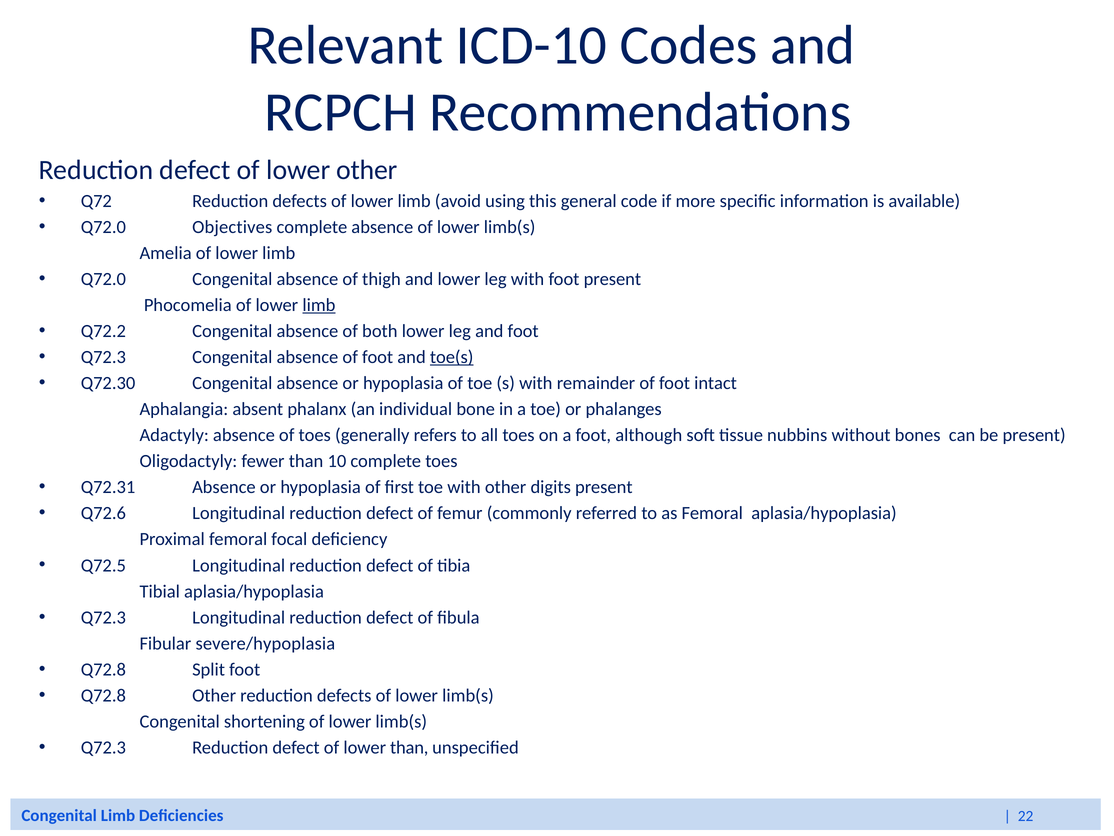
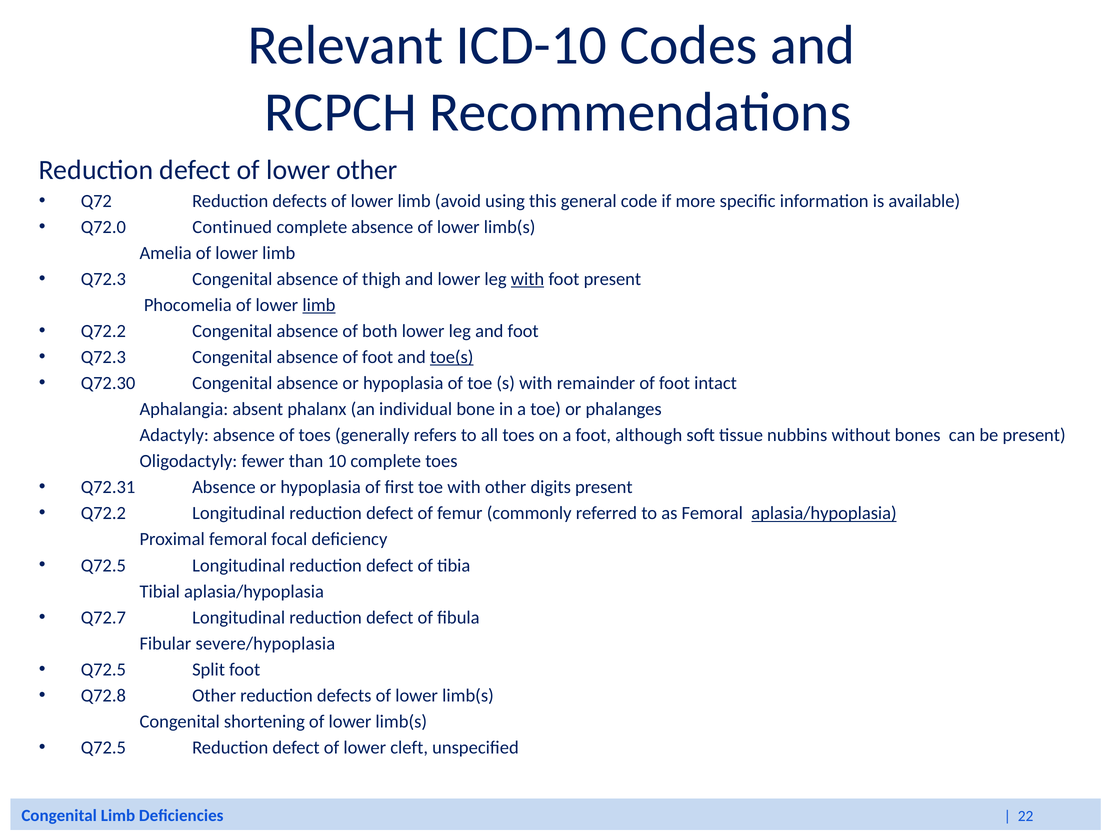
Objectives: Objectives -> Continued
Q72.0 at (103, 279): Q72.0 -> Q72.3
with at (527, 279) underline: none -> present
Q72.6 at (103, 513): Q72.6 -> Q72.2
aplasia/hypoplasia at (824, 513) underline: none -> present
Q72.3 at (103, 617): Q72.3 -> Q72.7
Q72.8 at (103, 669): Q72.8 -> Q72.5
Q72.3 at (103, 747): Q72.3 -> Q72.5
lower than: than -> cleft
